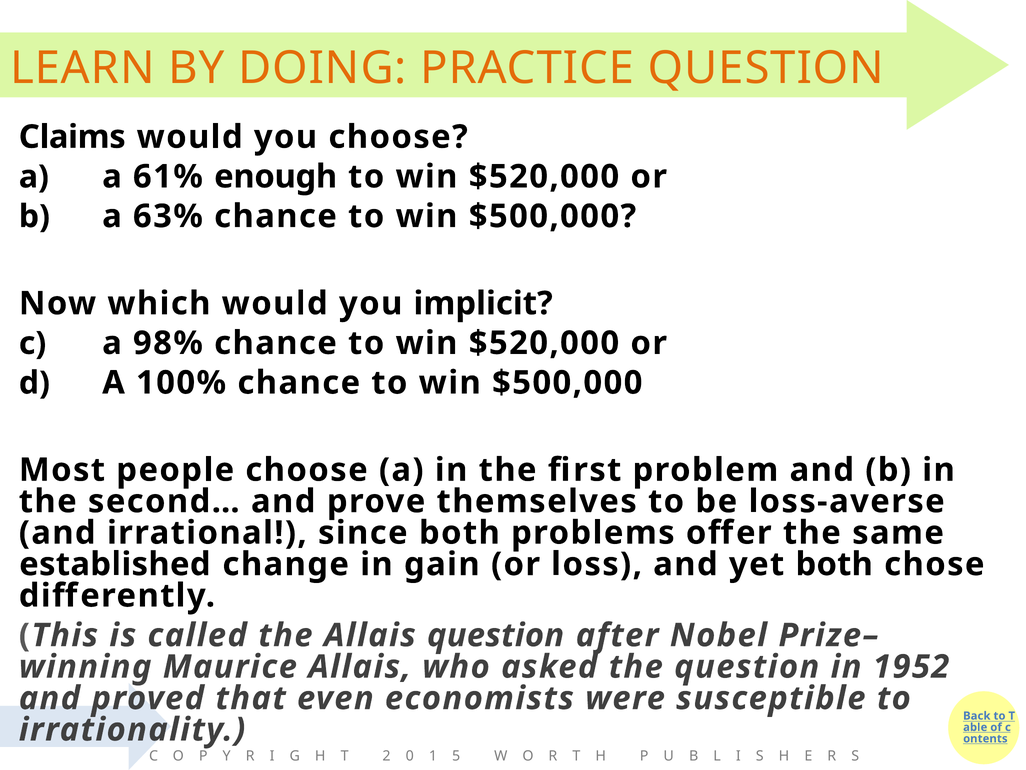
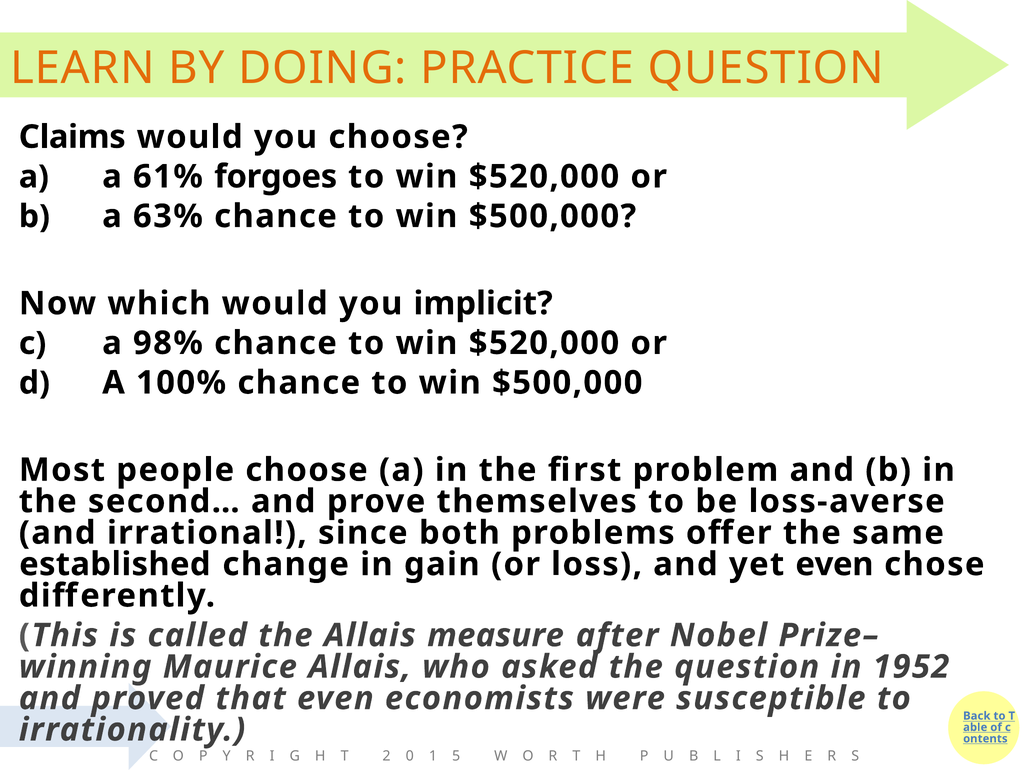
enough: enough -> forgoes
yet both: both -> even
Allais question: question -> measure
